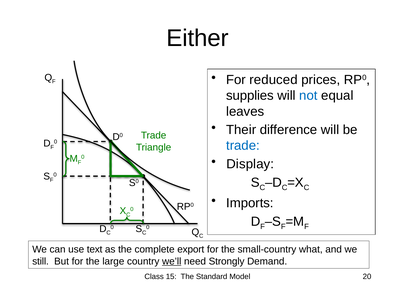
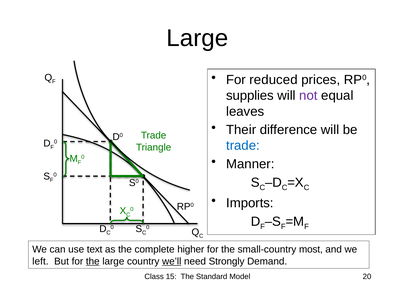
Either at (198, 38): Either -> Large
not colour: blue -> purple
Display: Display -> Manner
export: export -> higher
what: what -> most
still: still -> left
the at (93, 262) underline: none -> present
